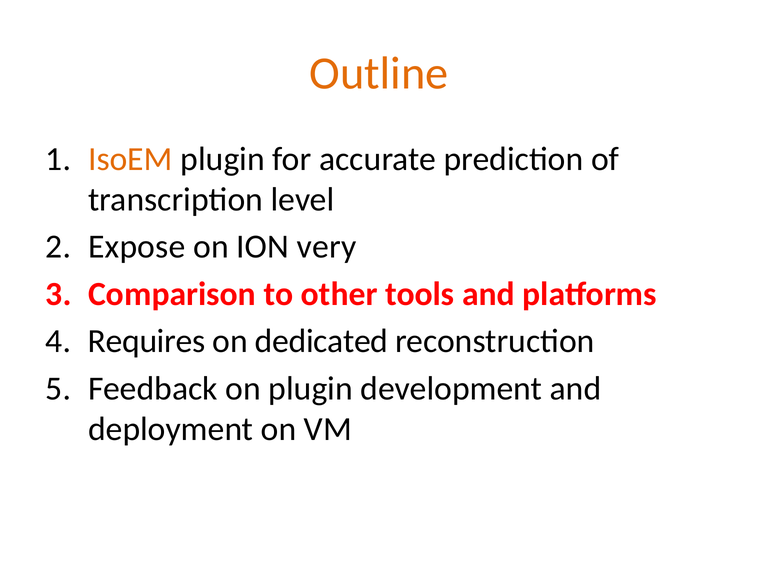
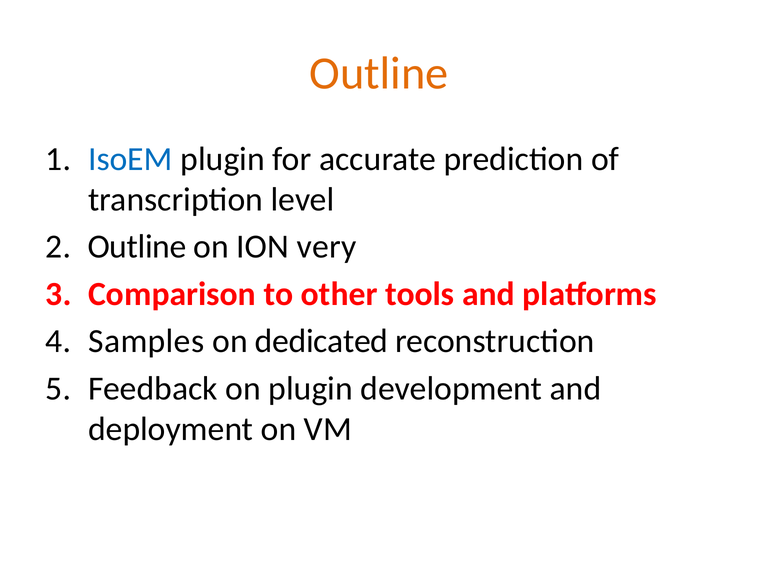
IsoEM colour: orange -> blue
Expose at (137, 247): Expose -> Outline
Requires: Requires -> Samples
